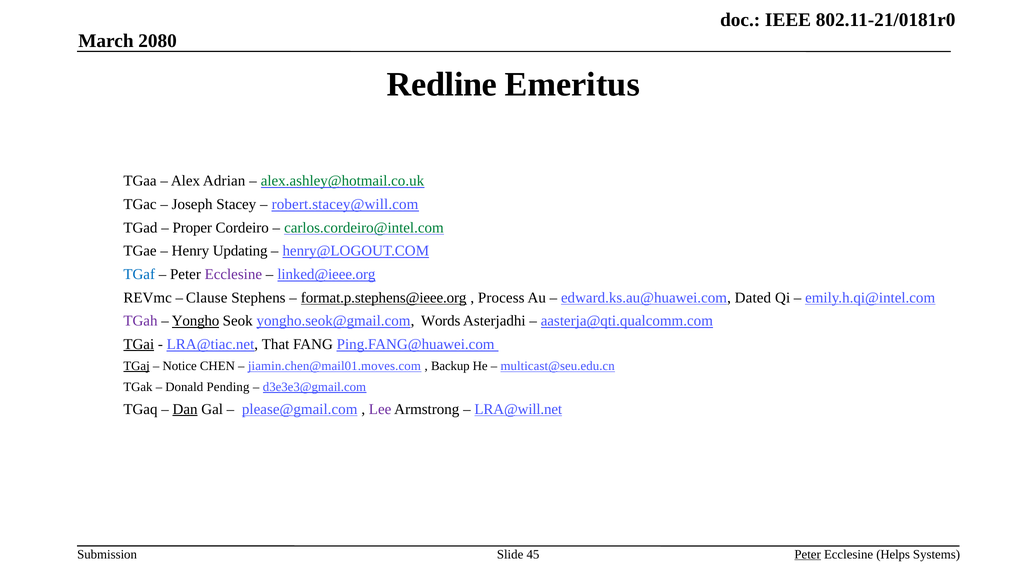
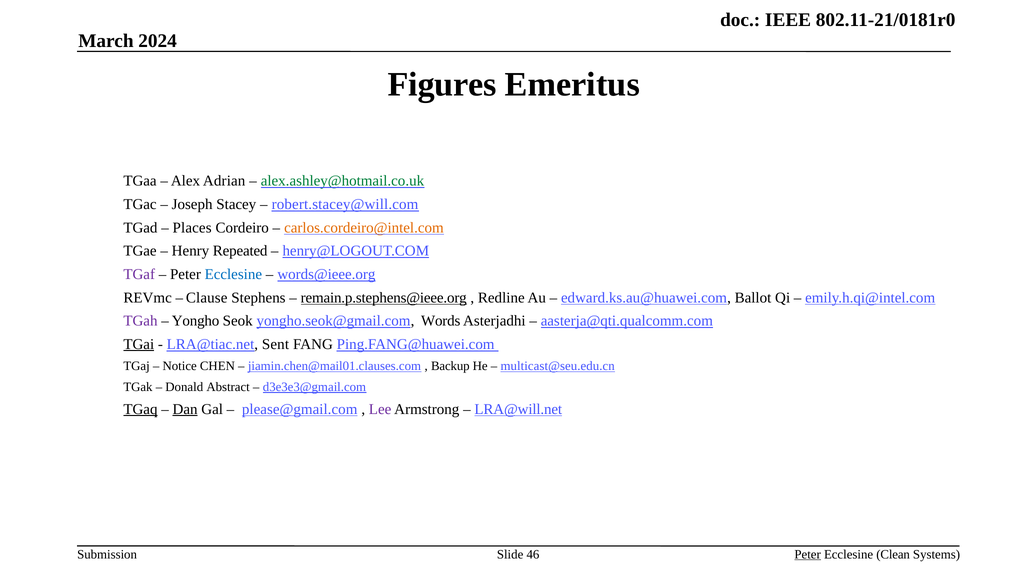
2080: 2080 -> 2024
Redline: Redline -> Figures
Proper: Proper -> Places
carlos.cordeiro@intel.com colour: green -> orange
Updating: Updating -> Repeated
TGaf colour: blue -> purple
Ecclesine at (233, 274) colour: purple -> blue
linked@ieee.org: linked@ieee.org -> words@ieee.org
format.p.stephens@ieee.org: format.p.stephens@ieee.org -> remain.p.stephens@ieee.org
Process: Process -> Redline
Dated: Dated -> Ballot
Yongho underline: present -> none
That: That -> Sent
TGaj underline: present -> none
jiamin.chen@mail01.moves.com: jiamin.chen@mail01.moves.com -> jiamin.chen@mail01.clauses.com
Pending: Pending -> Abstract
TGaq underline: none -> present
45: 45 -> 46
Helps: Helps -> Clean
